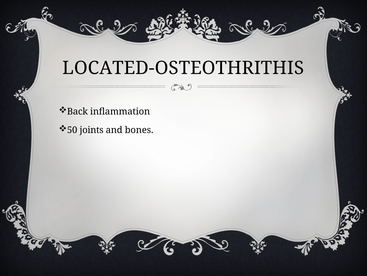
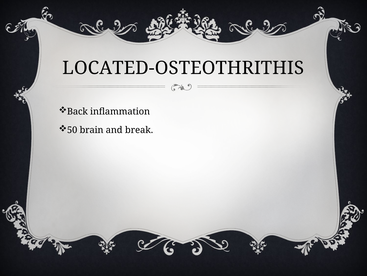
joints: joints -> brain
bones: bones -> break
